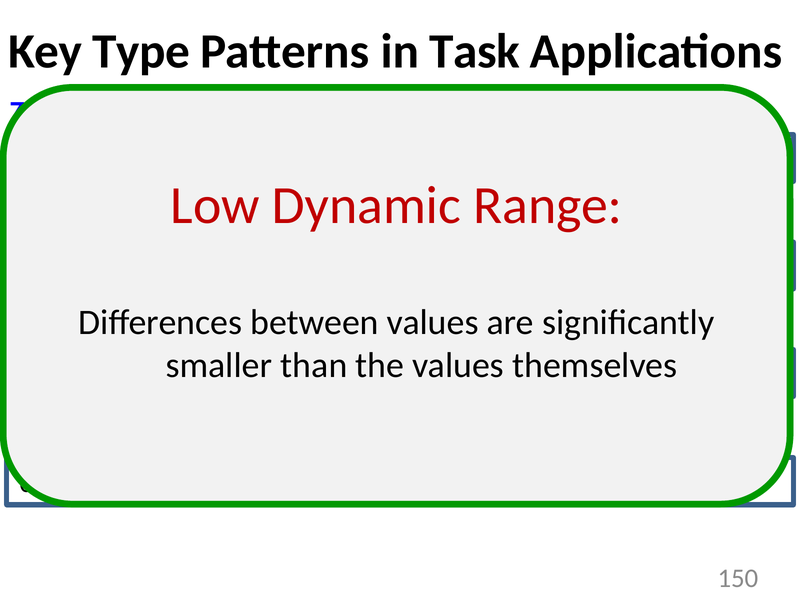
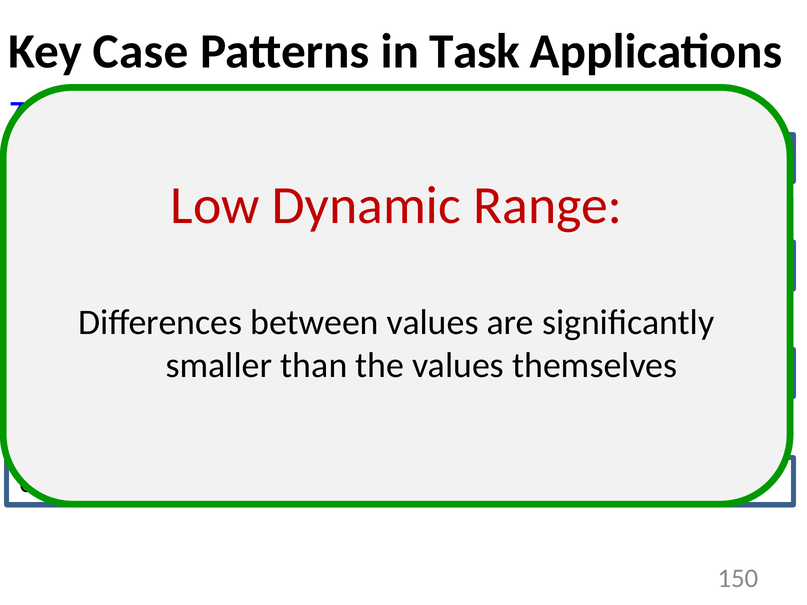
Key Type: Type -> Case
